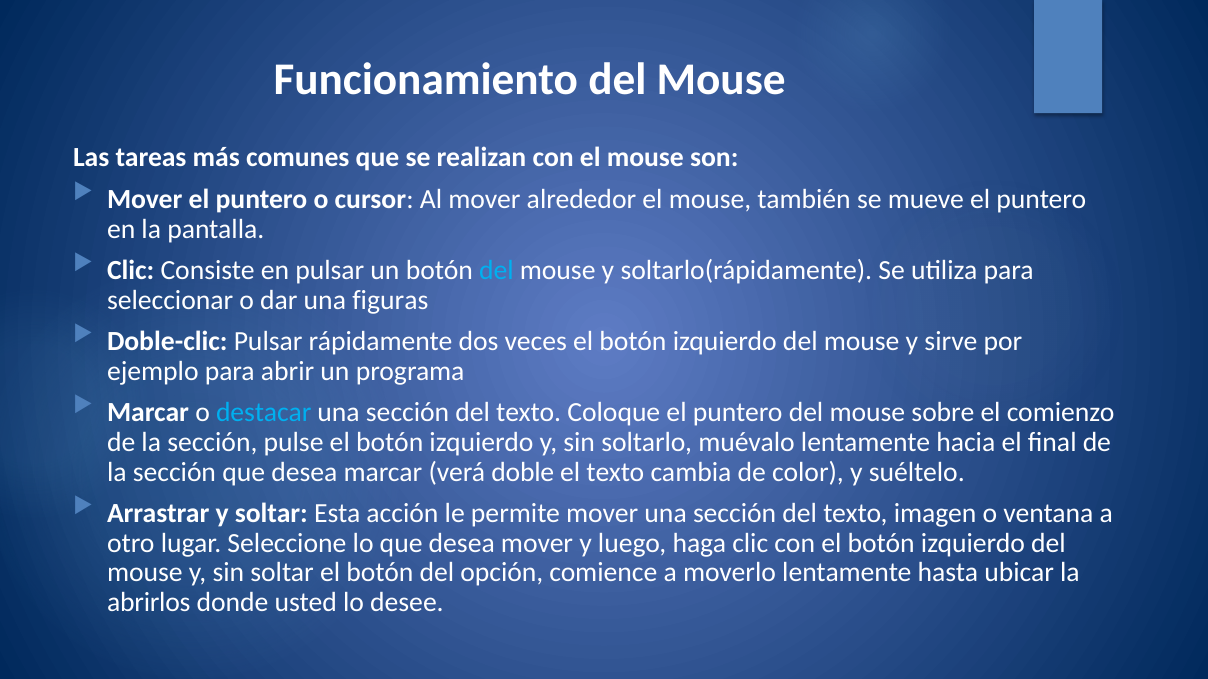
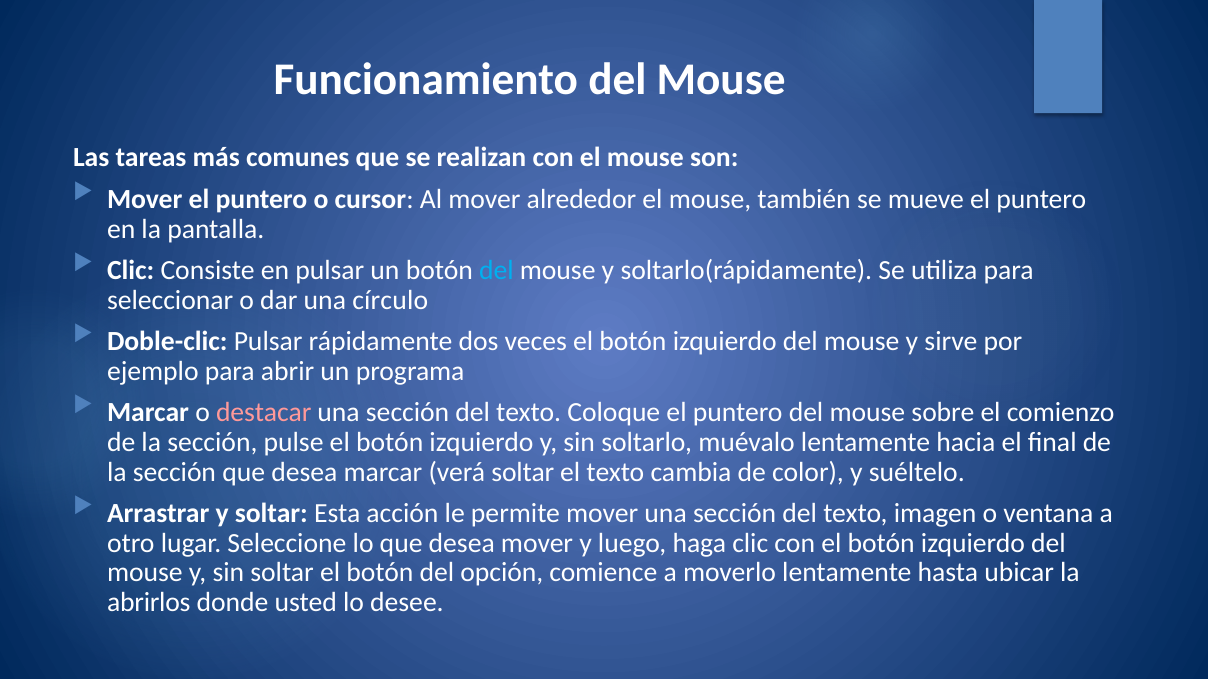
figuras: figuras -> círculo
destacar colour: light blue -> pink
verá doble: doble -> soltar
